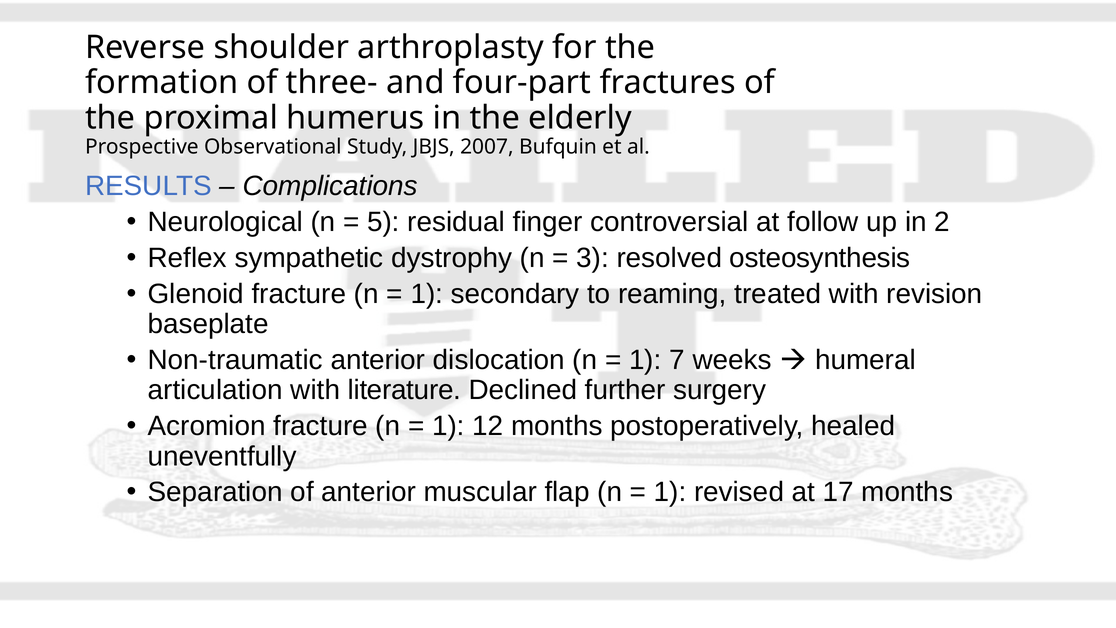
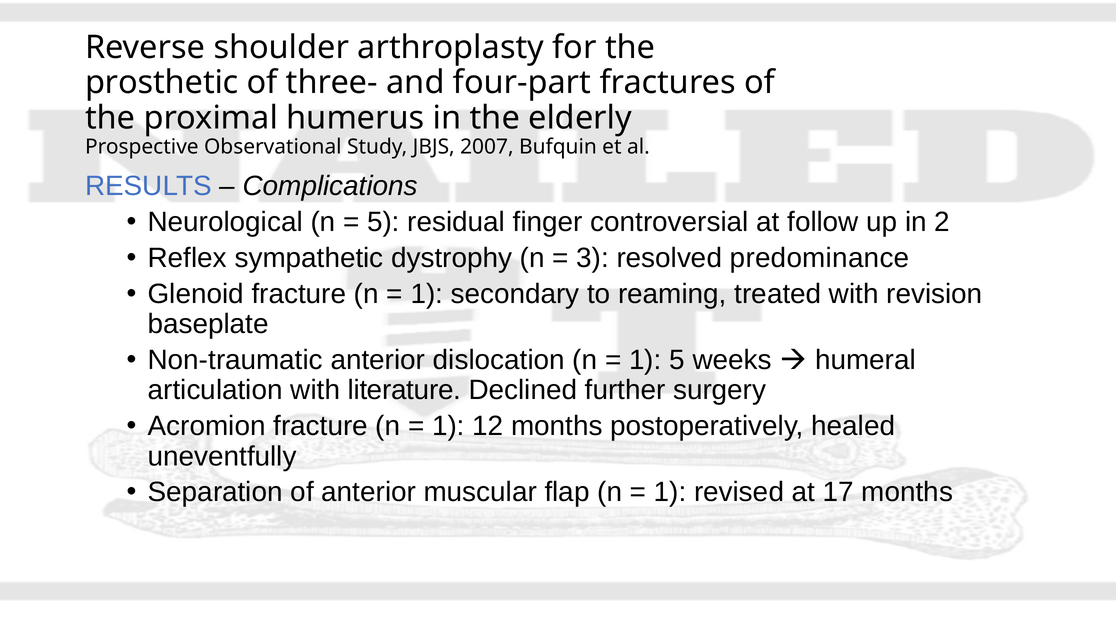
formation: formation -> prosthetic
osteosynthesis: osteosynthesis -> predominance
1 7: 7 -> 5
